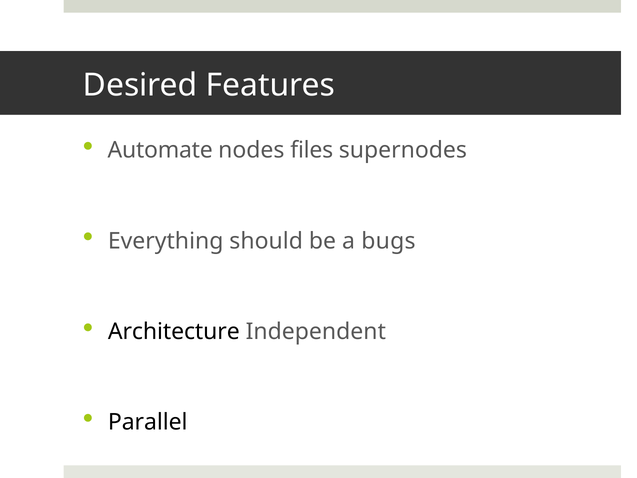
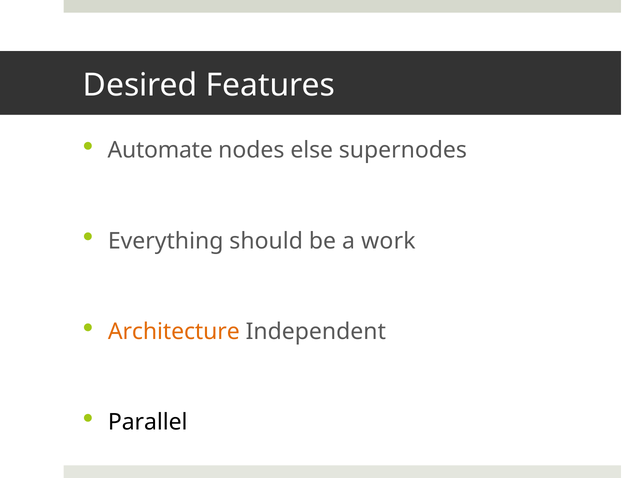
files: files -> else
bugs: bugs -> work
Architecture colour: black -> orange
